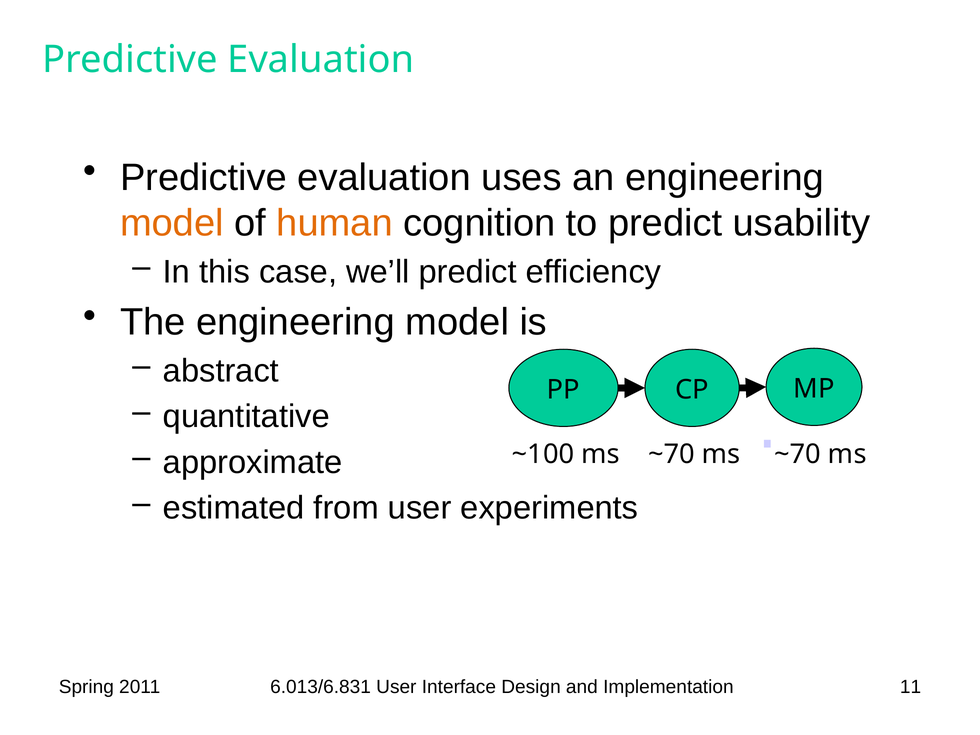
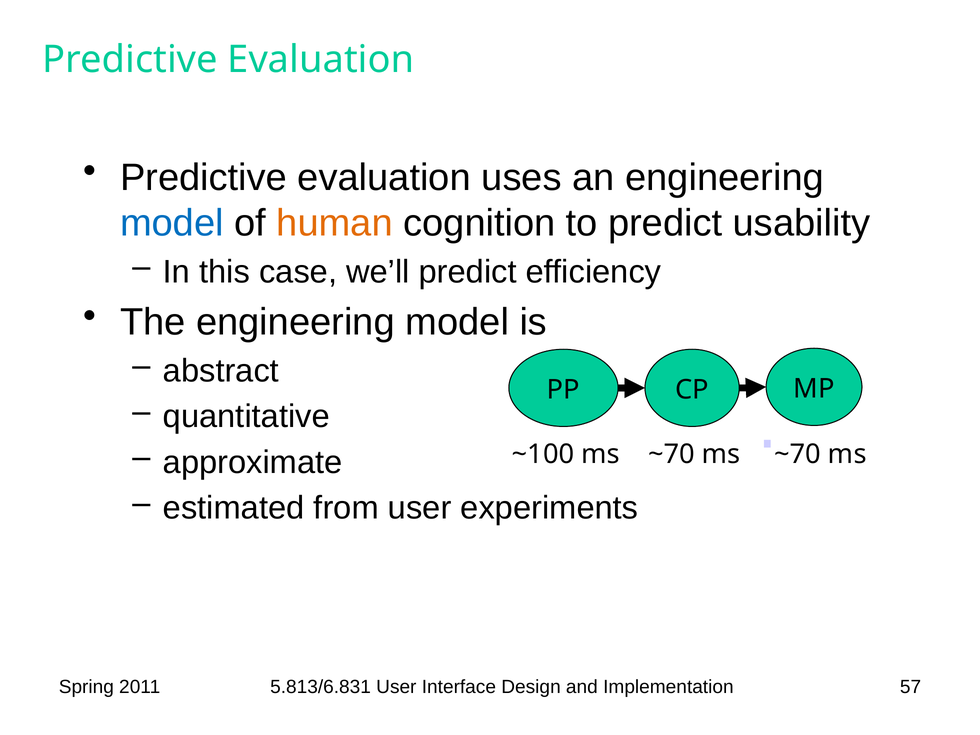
model at (172, 223) colour: orange -> blue
6.013/6.831: 6.013/6.831 -> 5.813/6.831
11: 11 -> 57
